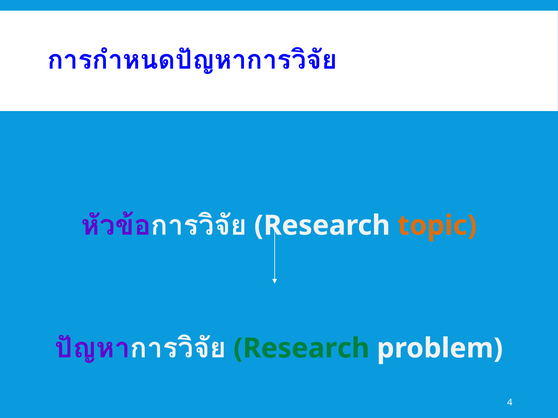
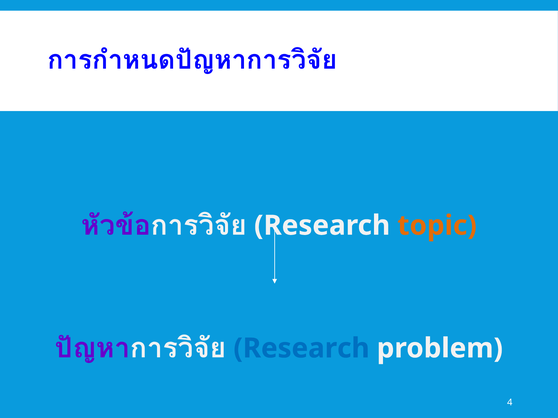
Research at (301, 349) colour: green -> blue
